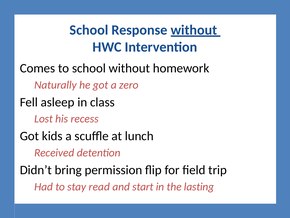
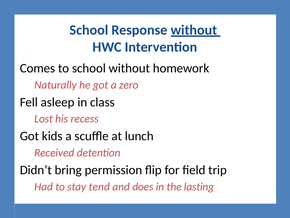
read: read -> tend
start: start -> does
